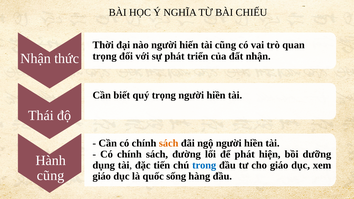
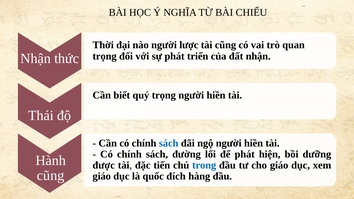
hiến: hiến -> lược
sách at (169, 143) colour: orange -> blue
dụng: dụng -> được
sống: sống -> đích
